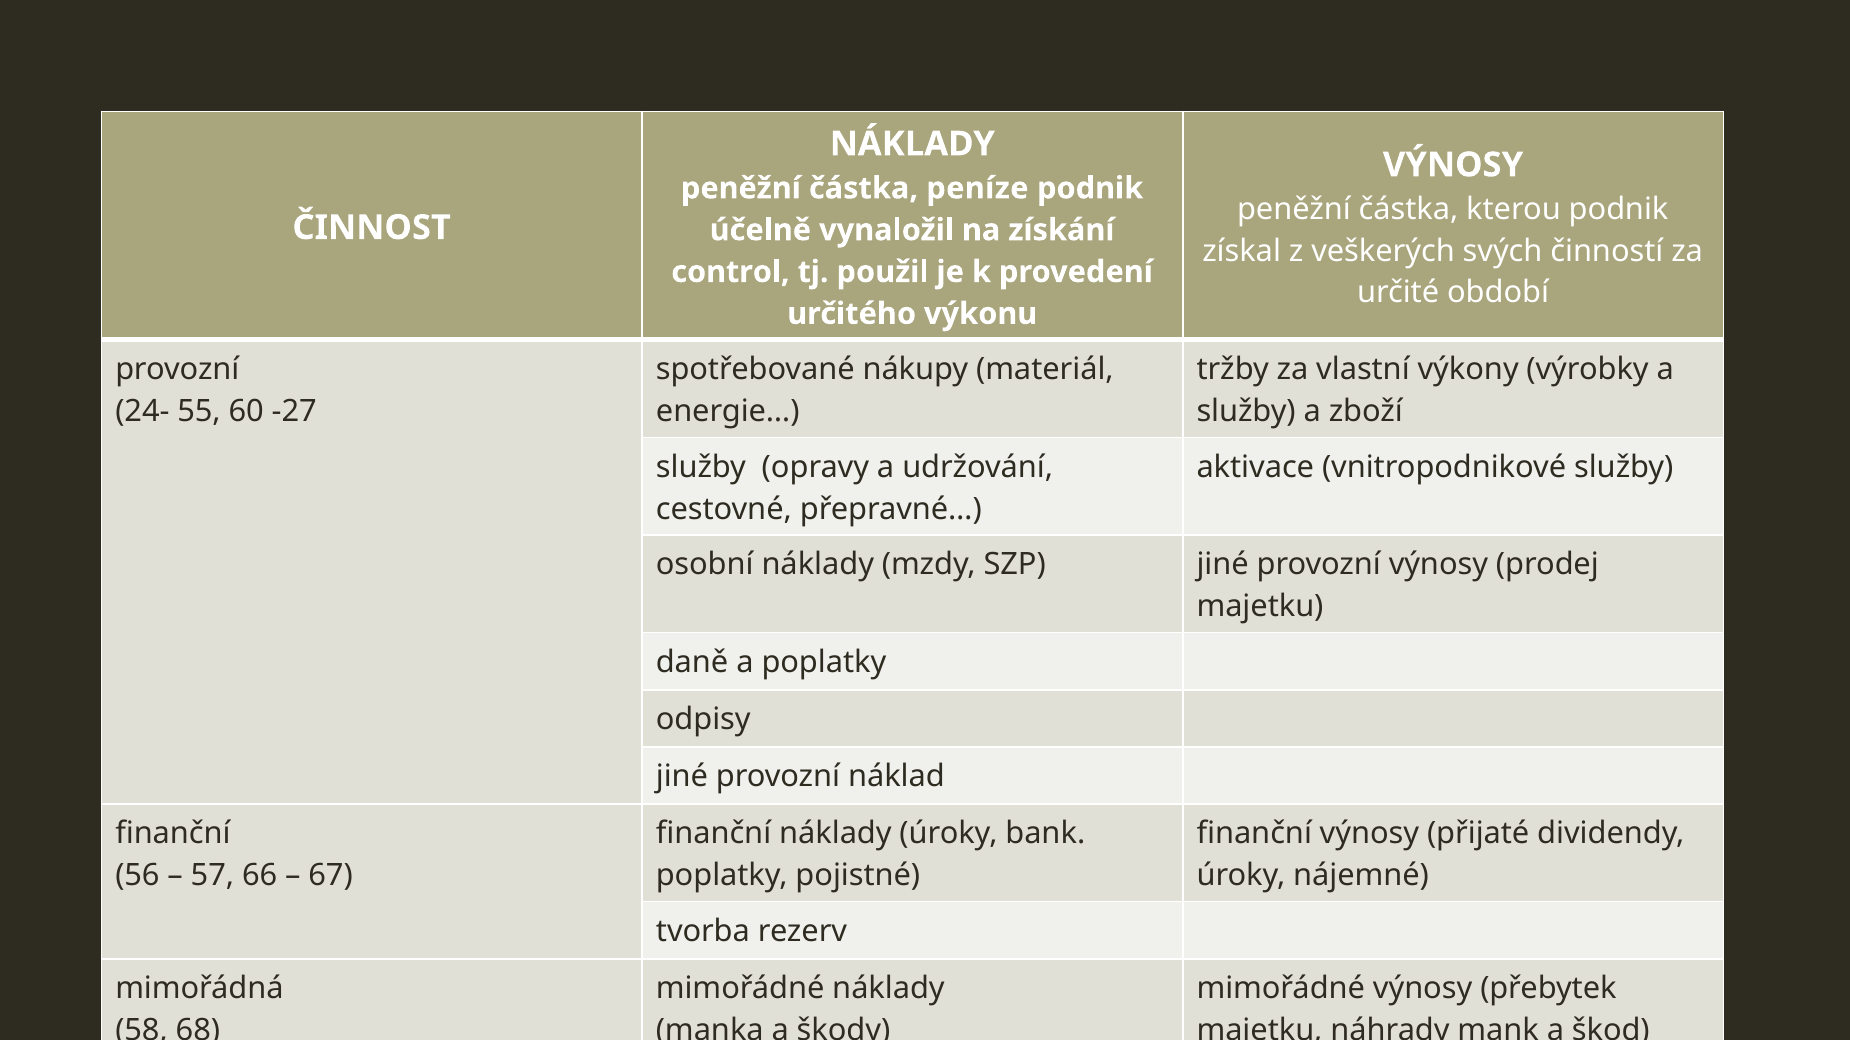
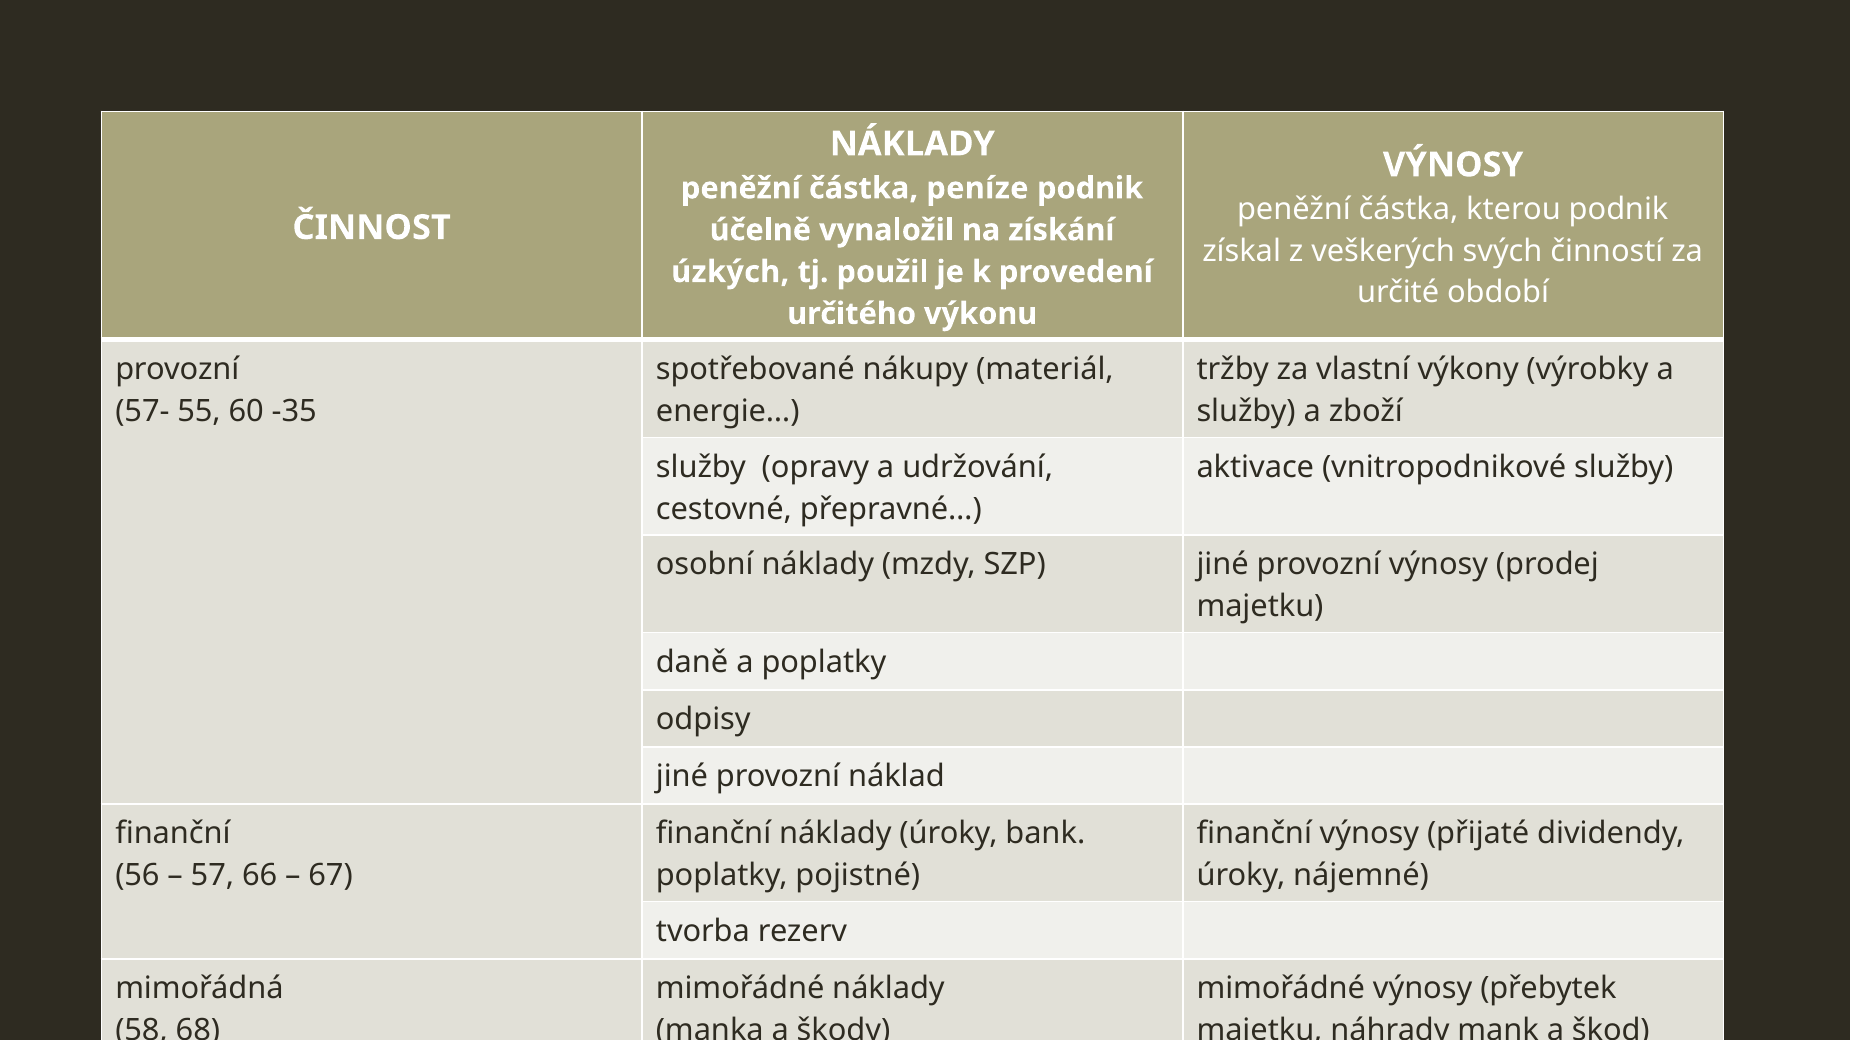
control: control -> úzkých
24-: 24- -> 57-
-27: -27 -> -35
